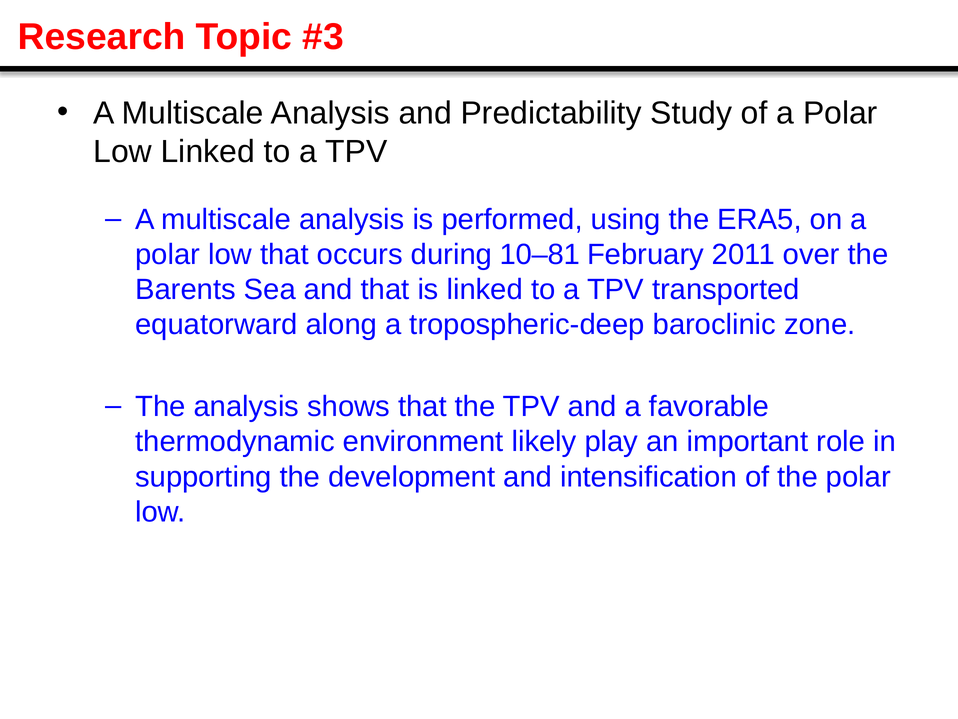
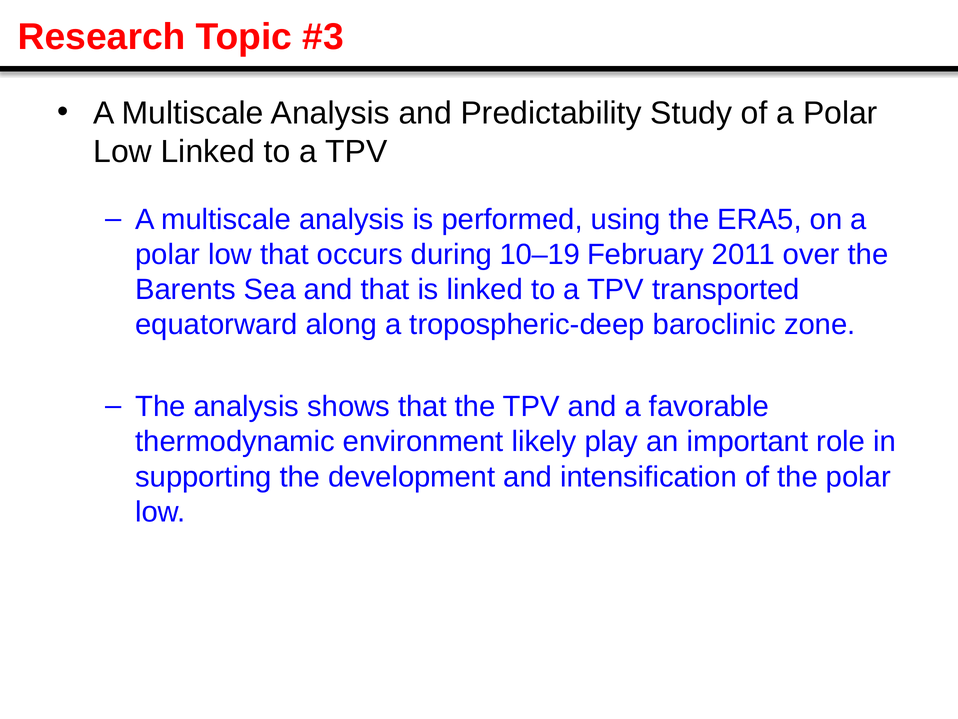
10–81: 10–81 -> 10–19
